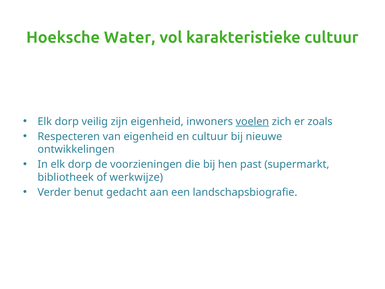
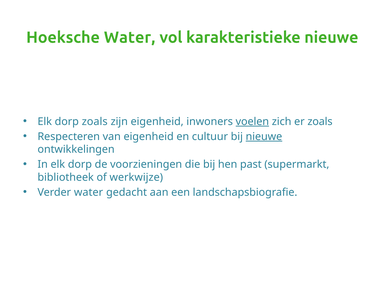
karakteristieke cultuur: cultuur -> nieuwe
dorp veilig: veilig -> zoals
nieuwe at (264, 136) underline: none -> present
Verder benut: benut -> water
